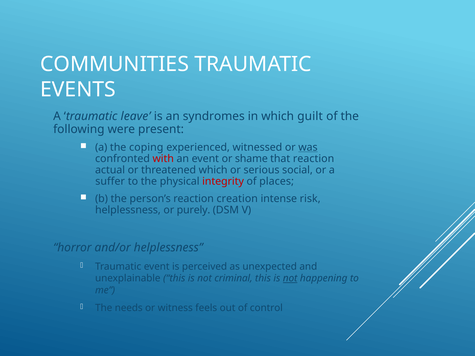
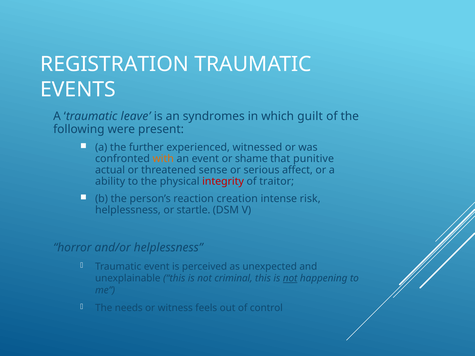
COMMUNITIES: COMMUNITIES -> REGISTRATION
coping: coping -> further
was underline: present -> none
with colour: red -> orange
that reaction: reaction -> punitive
threatened which: which -> sense
social: social -> affect
suffer: suffer -> ability
places: places -> traitor
purely: purely -> startle
